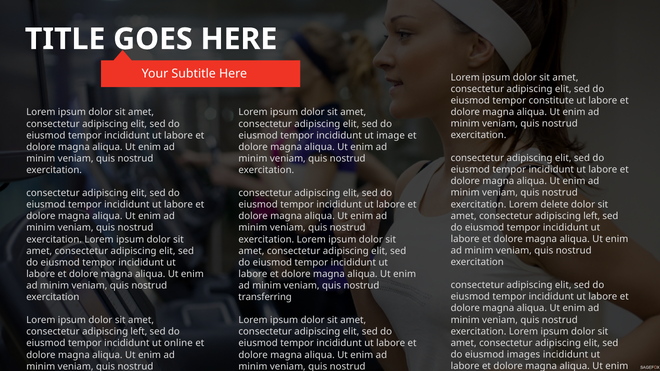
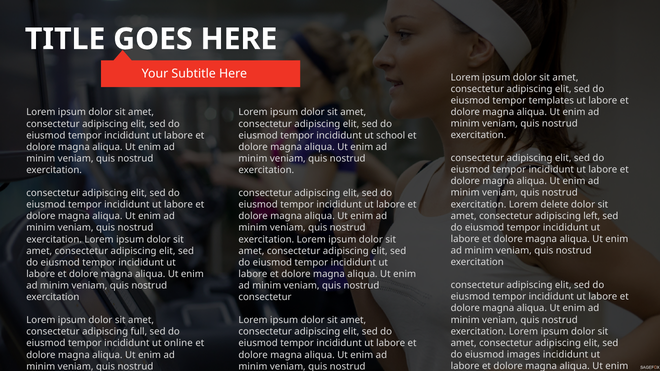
constitute: constitute -> templates
image: image -> school
transferring at (265, 297): transferring -> consectetur
left at (139, 332): left -> full
